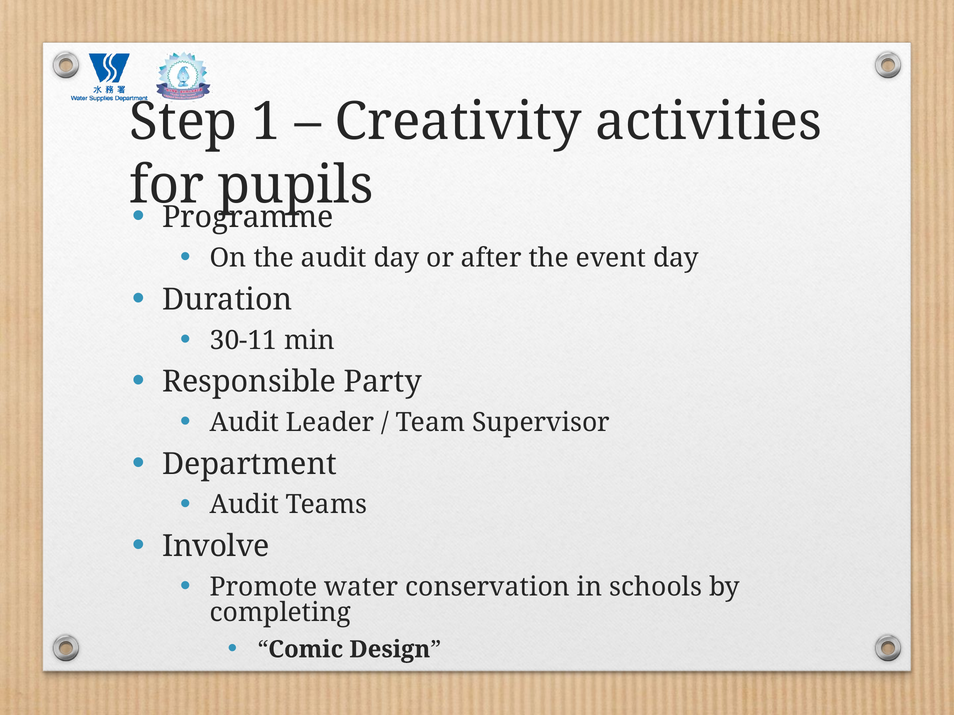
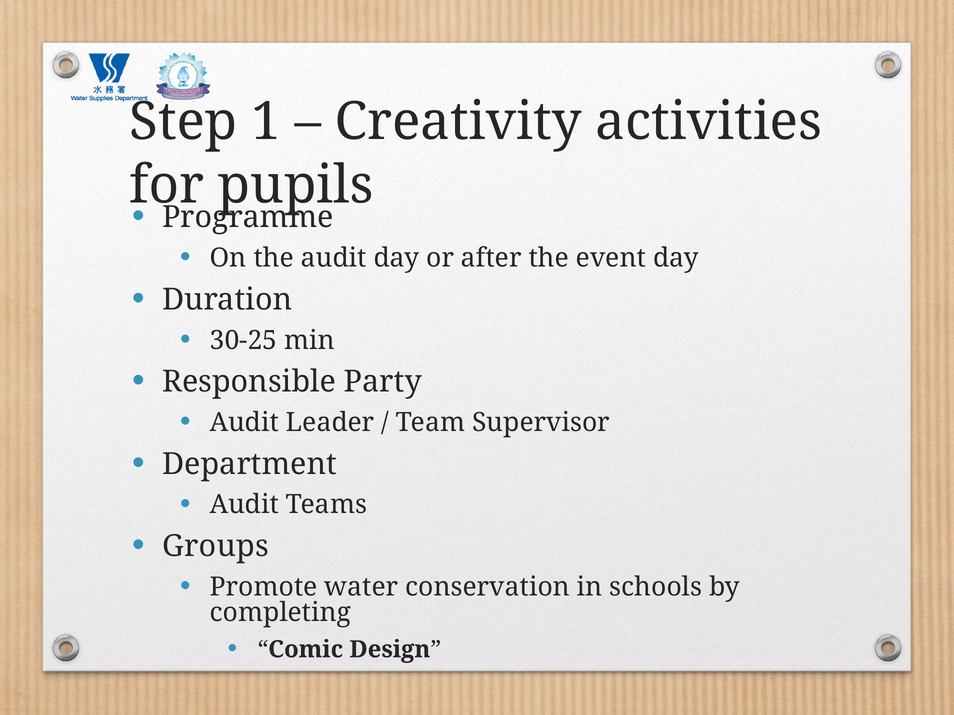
30-11: 30-11 -> 30-25
Involve: Involve -> Groups
